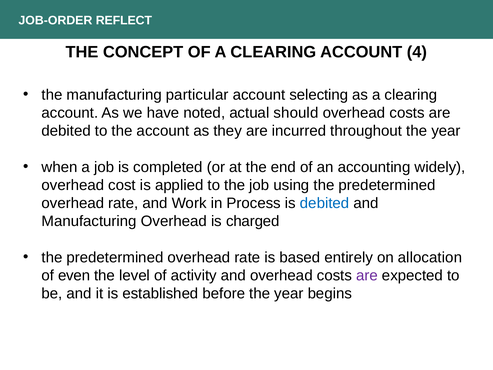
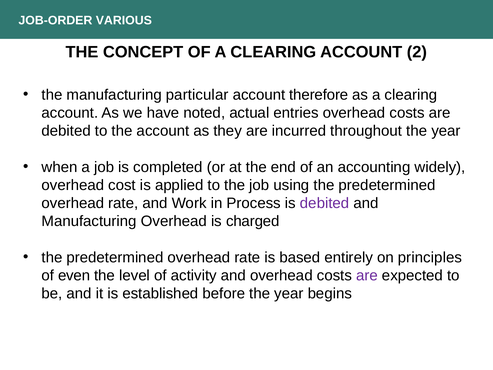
REFLECT: REFLECT -> VARIOUS
4: 4 -> 2
selecting: selecting -> therefore
should: should -> entries
debited at (325, 203) colour: blue -> purple
allocation: allocation -> principles
